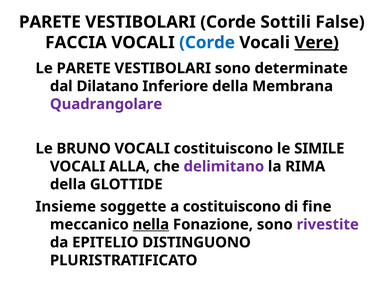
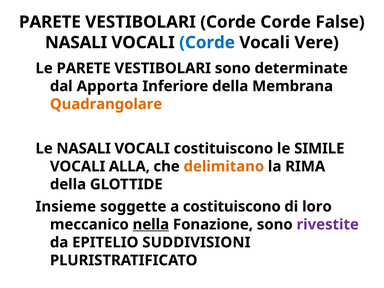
Corde Sottili: Sottili -> Corde
FACCIA at (76, 43): FACCIA -> NASALI
Vere underline: present -> none
Dilatano: Dilatano -> Apporta
Quadrangolare colour: purple -> orange
Le BRUNO: BRUNO -> NASALI
delimitano colour: purple -> orange
fine: fine -> loro
DISTINGUONO: DISTINGUONO -> SUDDIVISIONI
